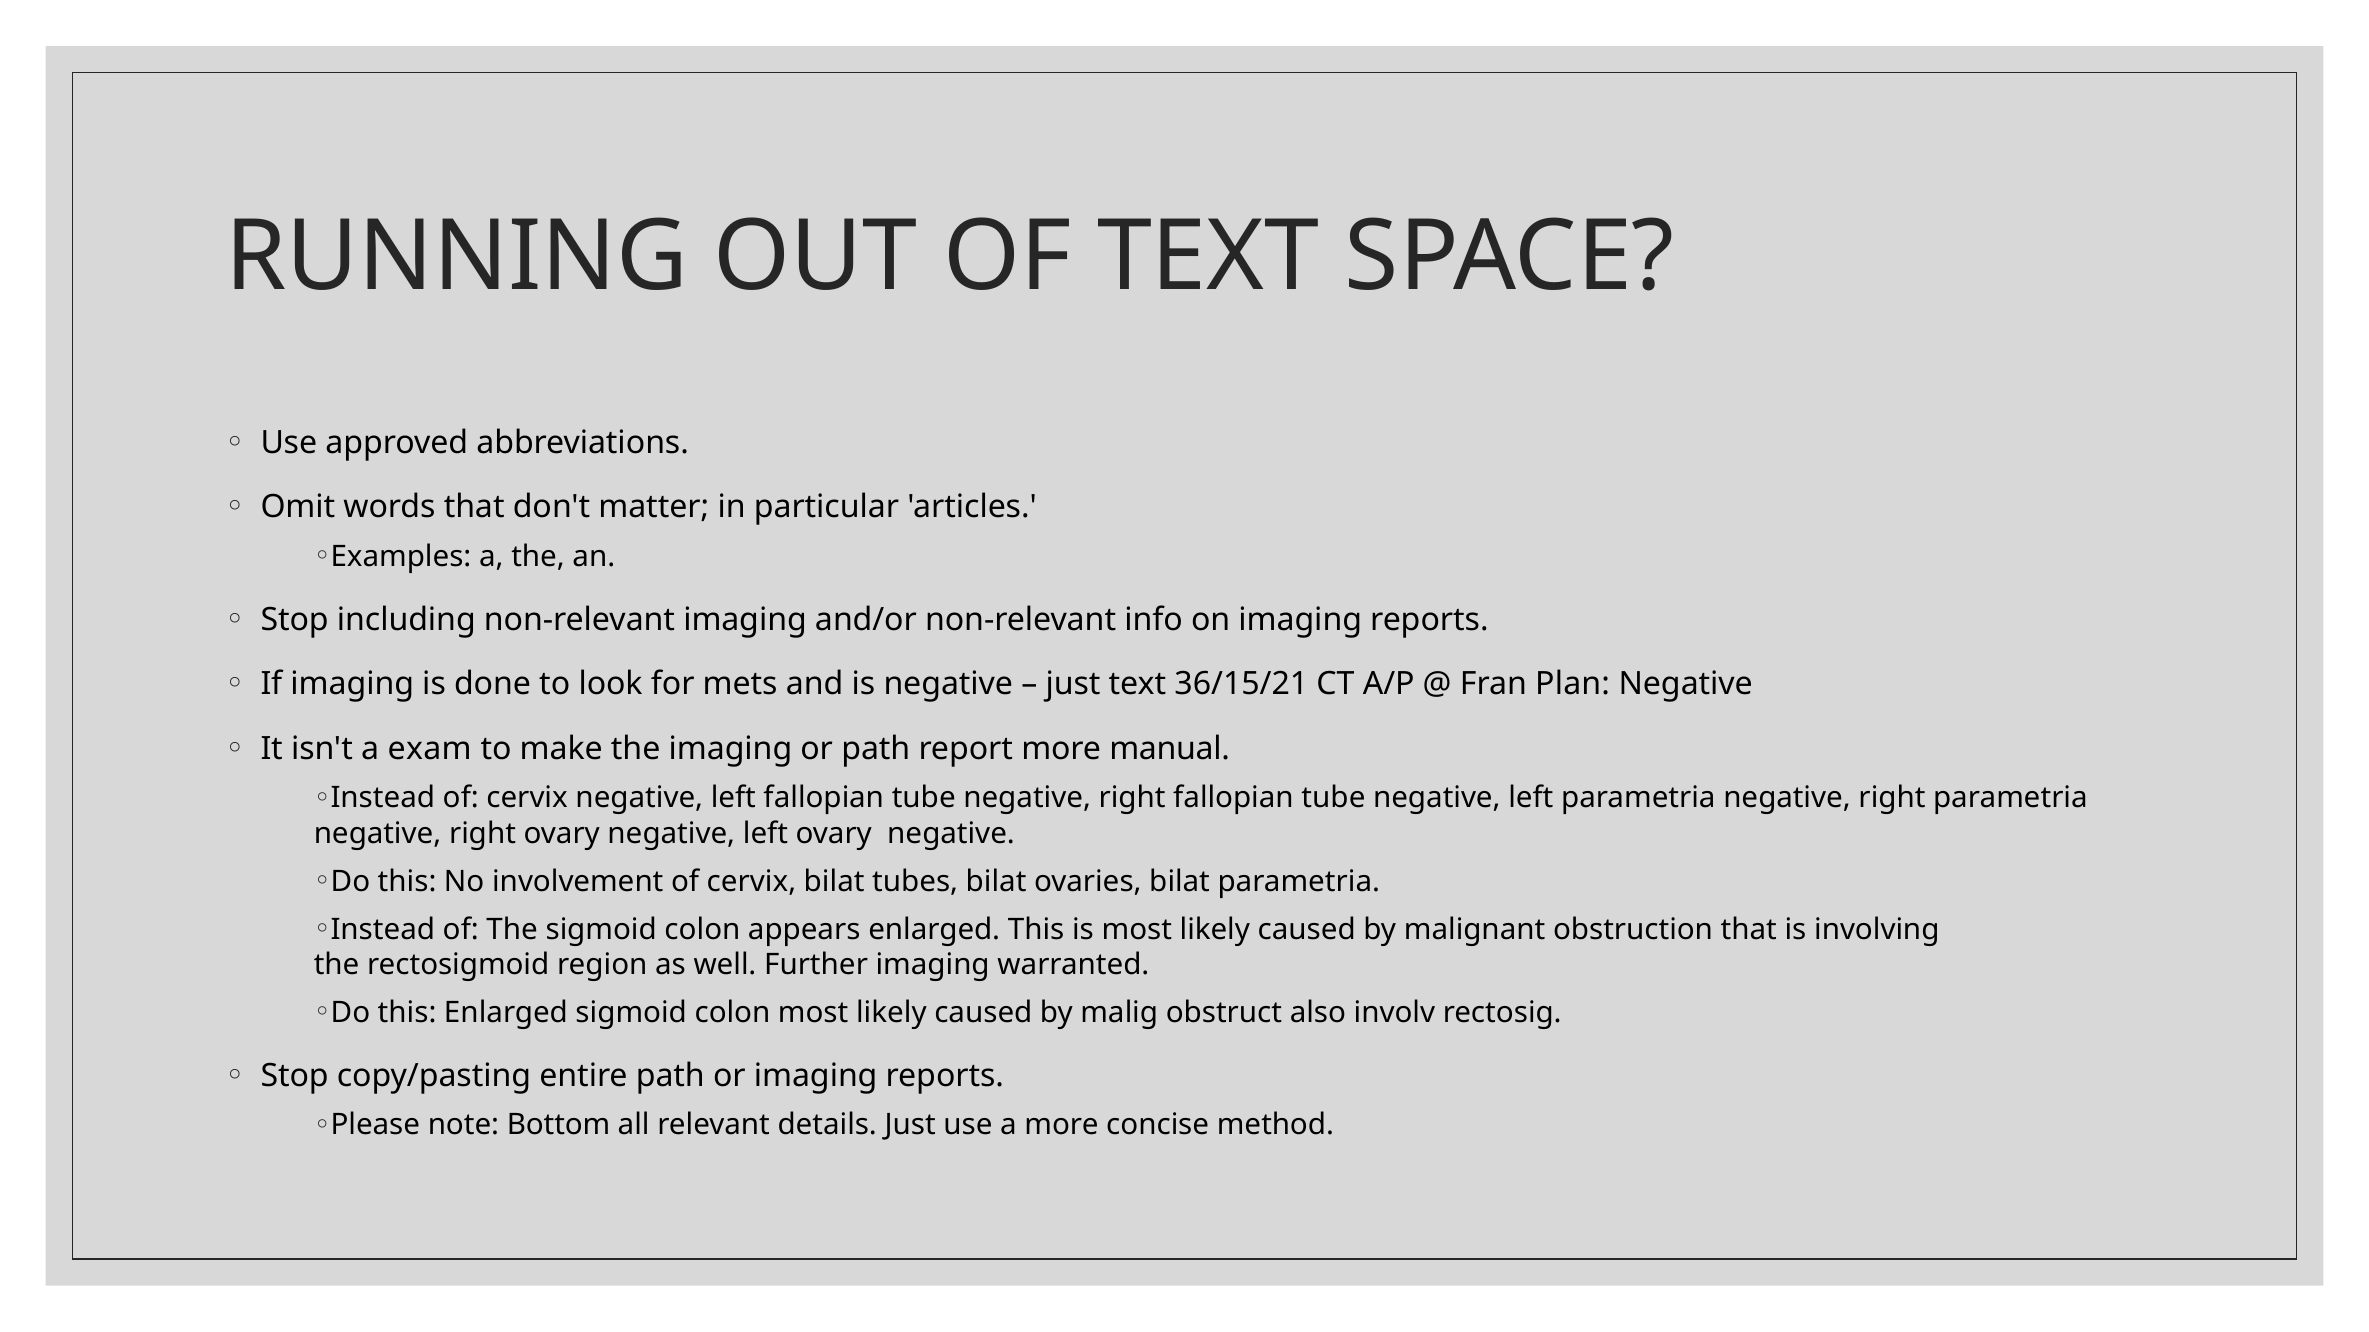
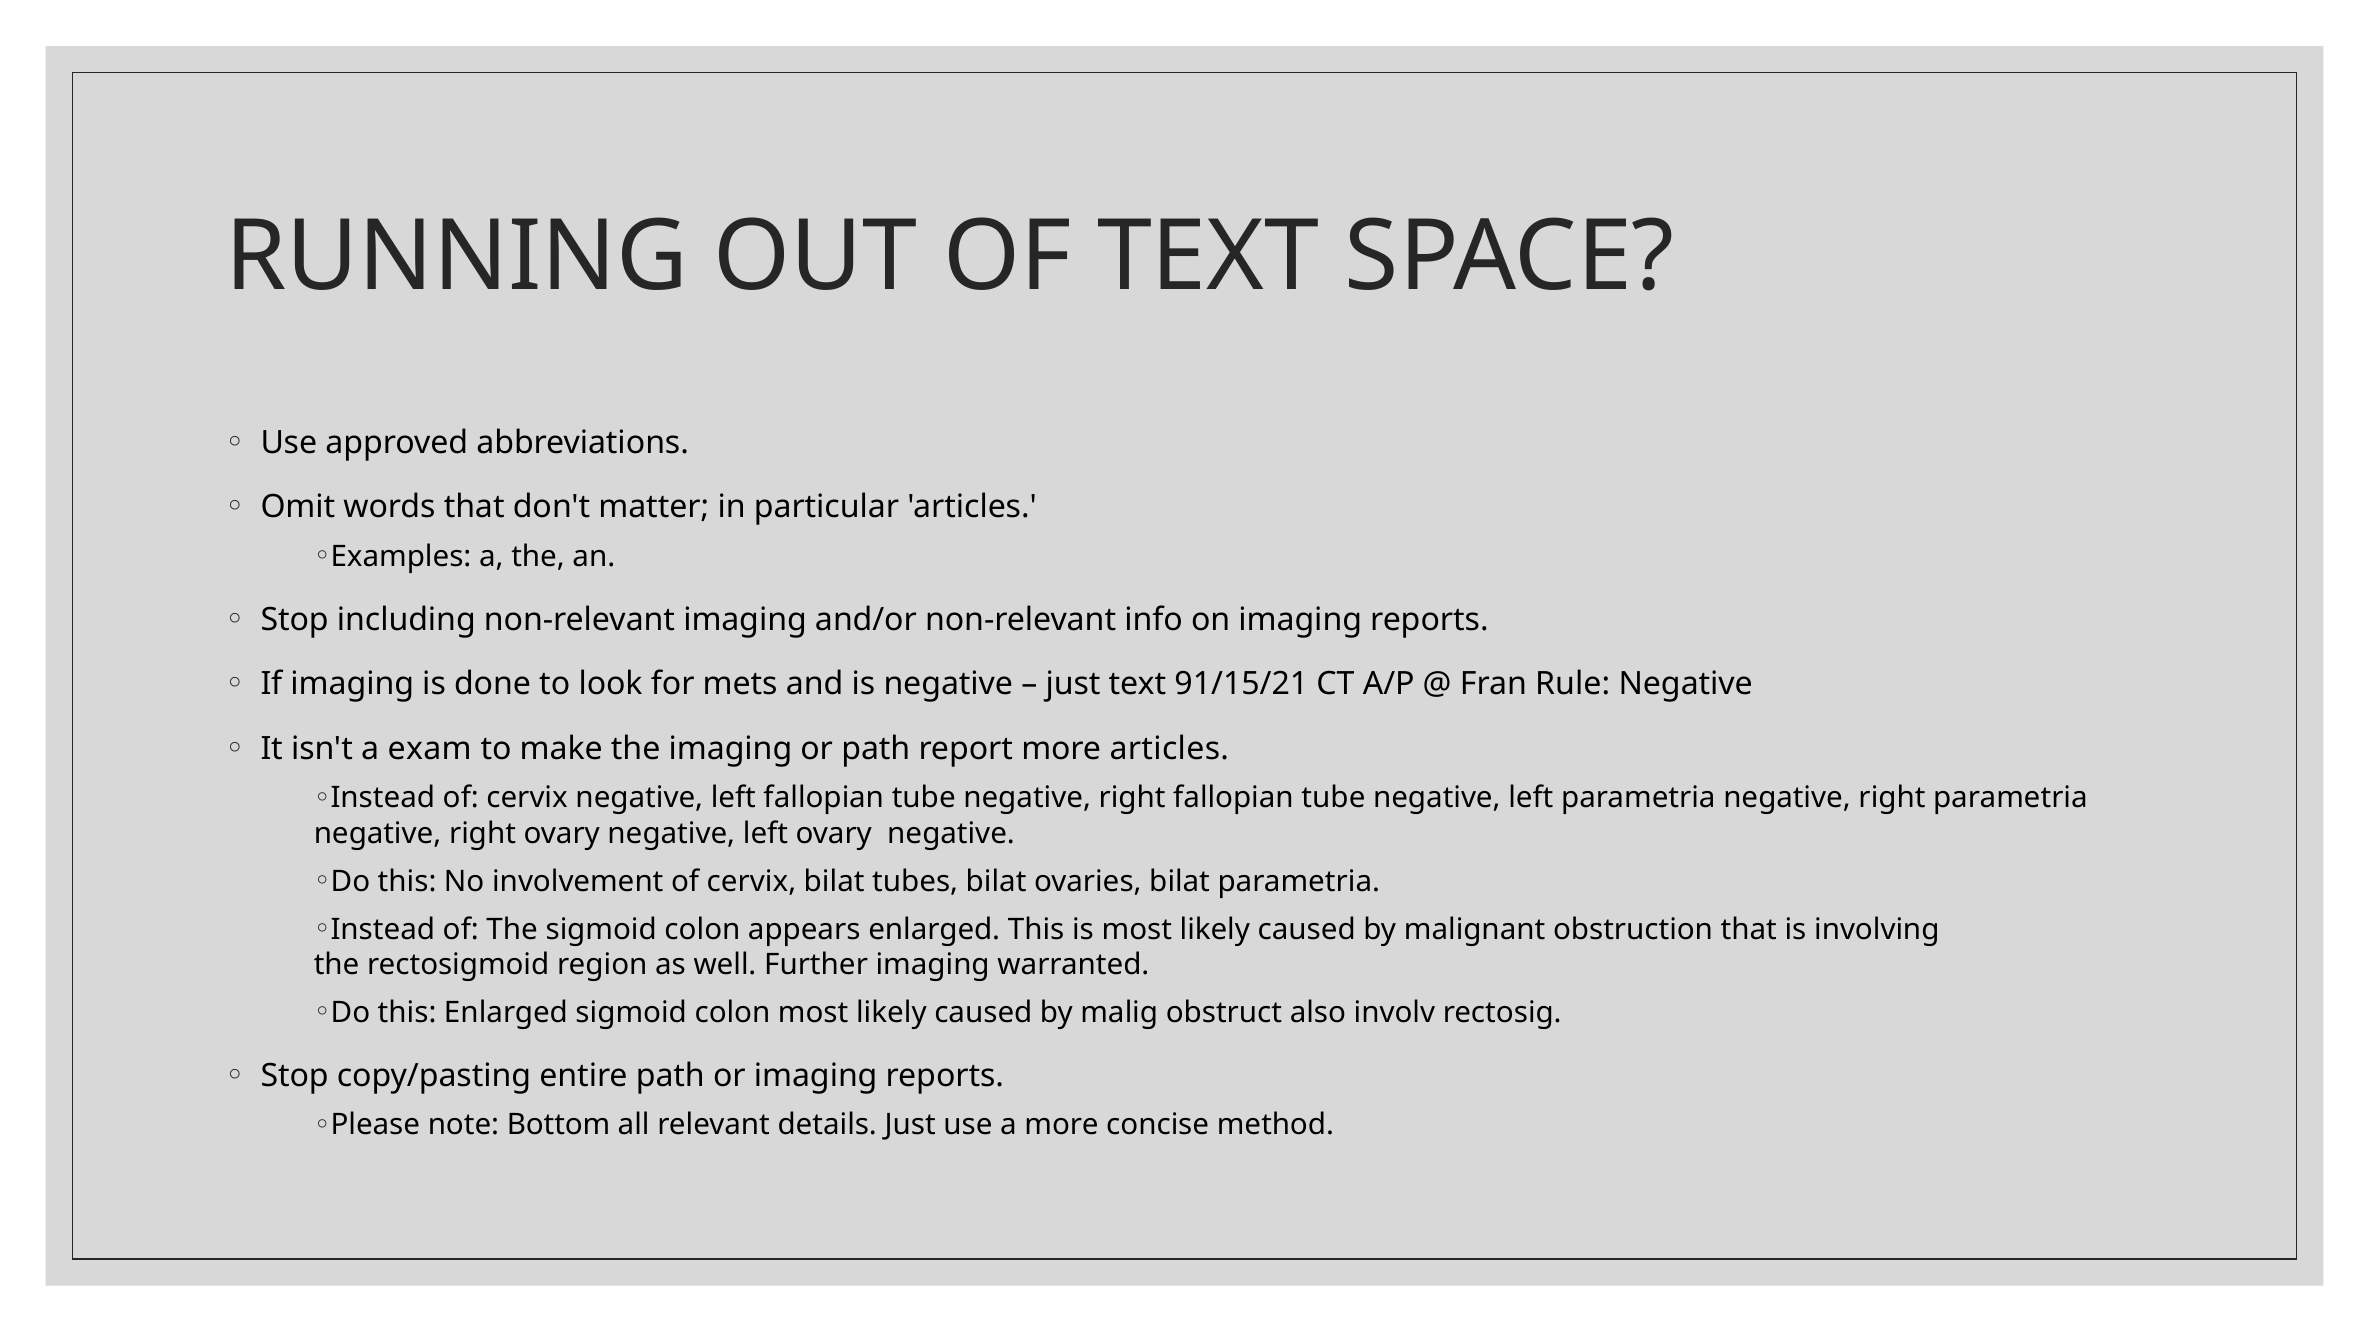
36/15/21: 36/15/21 -> 91/15/21
Plan: Plan -> Rule
more manual: manual -> articles
